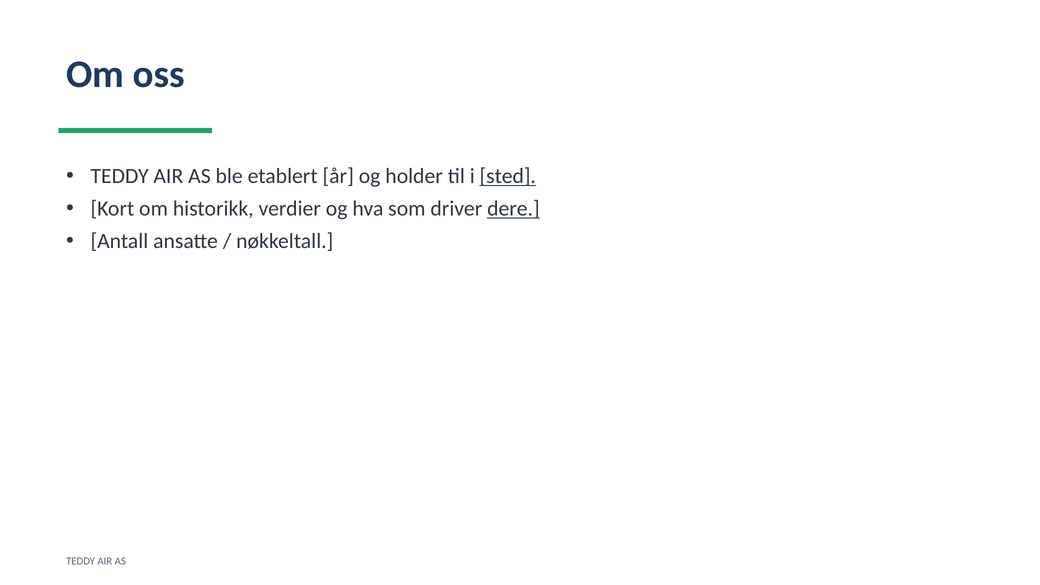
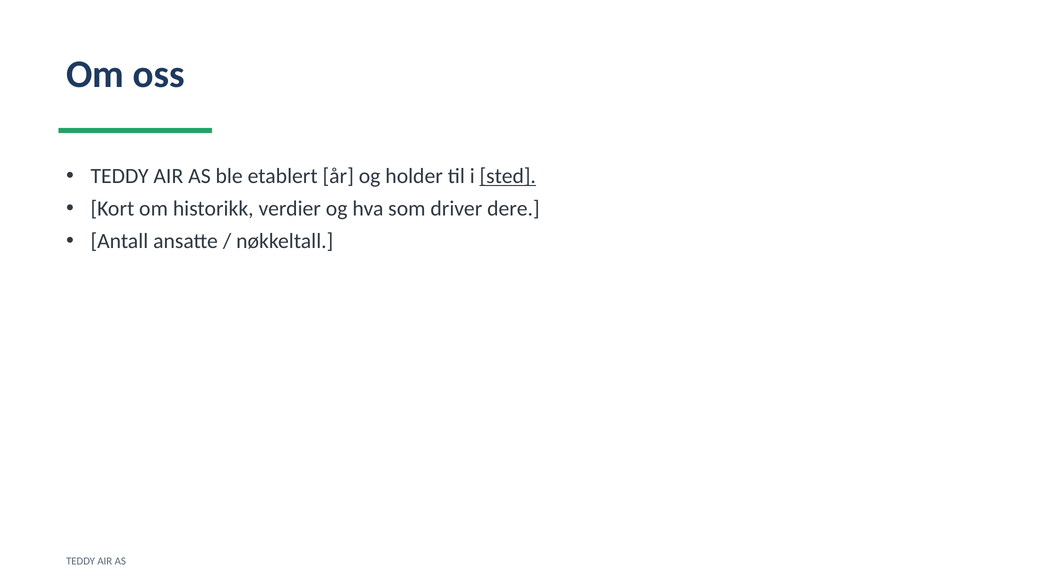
dere underline: present -> none
